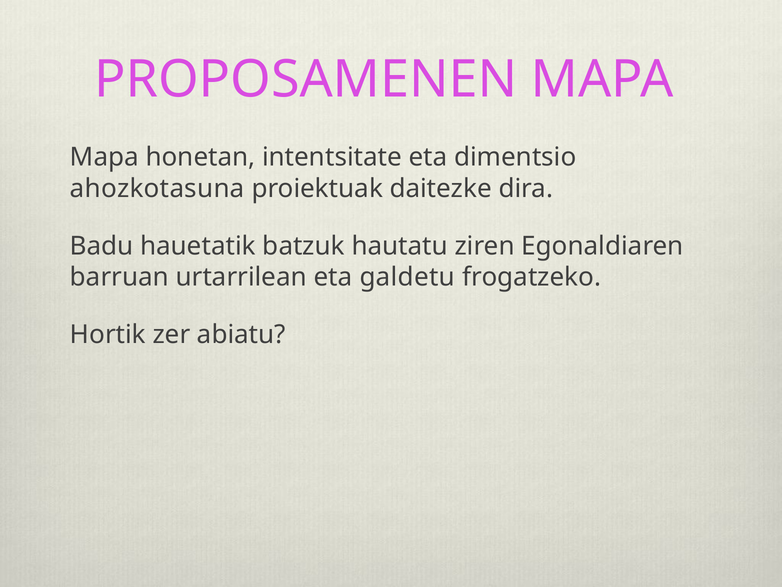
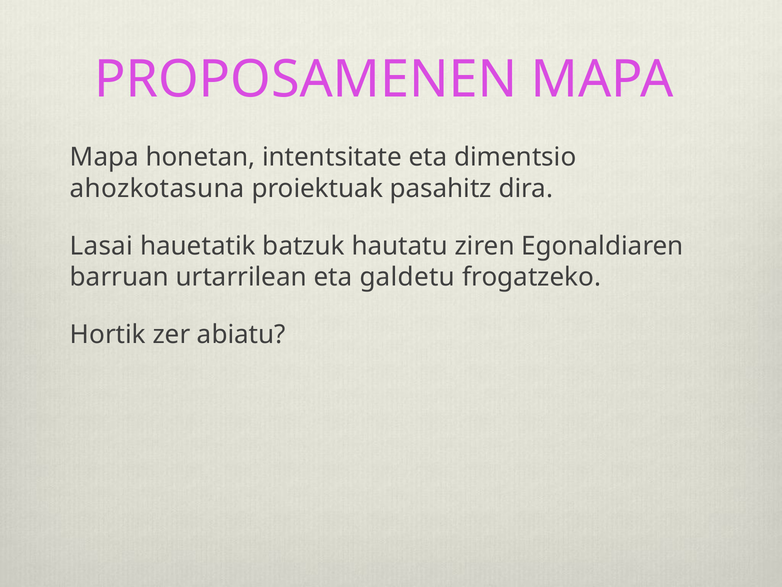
daitezke: daitezke -> pasahitz
Badu: Badu -> Lasai
